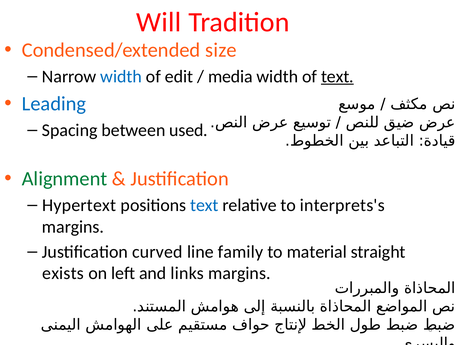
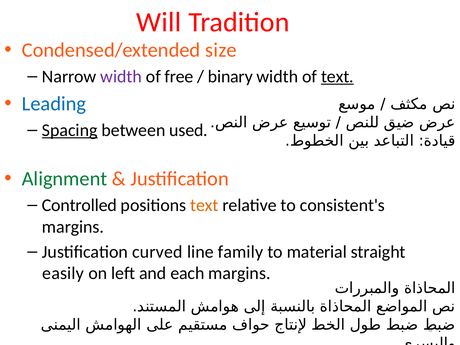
width at (121, 76) colour: blue -> purple
edit: edit -> free
media: media -> binary
Spacing underline: none -> present
Hypertext: Hypertext -> Controlled
text at (204, 205) colour: blue -> orange
interprets's: interprets's -> consistent's
exists: exists -> easily
links: links -> each
